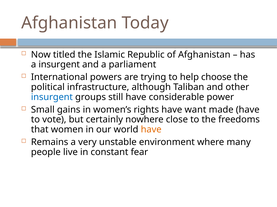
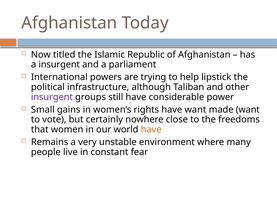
choose: choose -> lipstick
insurgent at (52, 97) colour: blue -> purple
made have: have -> want
